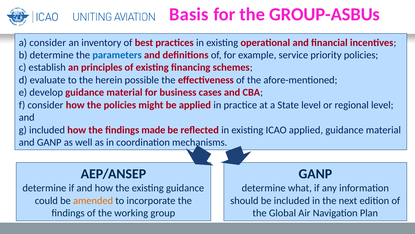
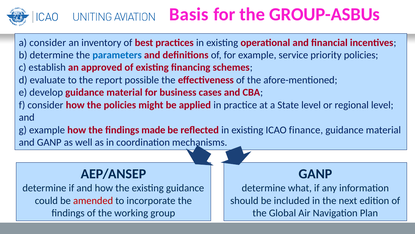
principles: principles -> approved
herein: herein -> report
g included: included -> example
ICAO applied: applied -> finance
amended colour: orange -> red
